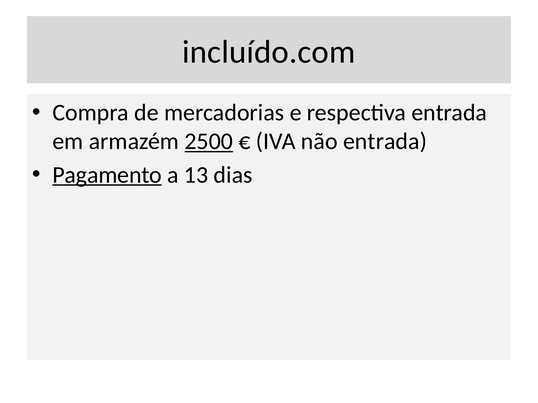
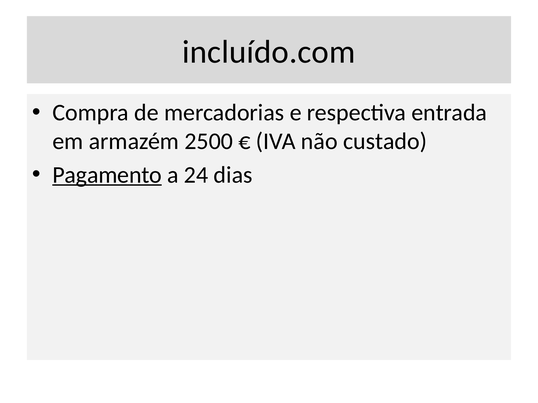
2500 underline: present -> none
não entrada: entrada -> custado
13: 13 -> 24
